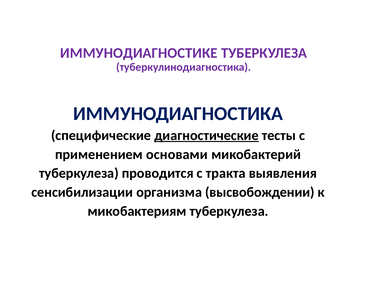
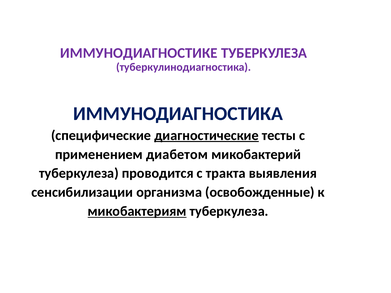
основами: основами -> диабетом
высвобождении: высвобождении -> освобожденные
микобактериям underline: none -> present
